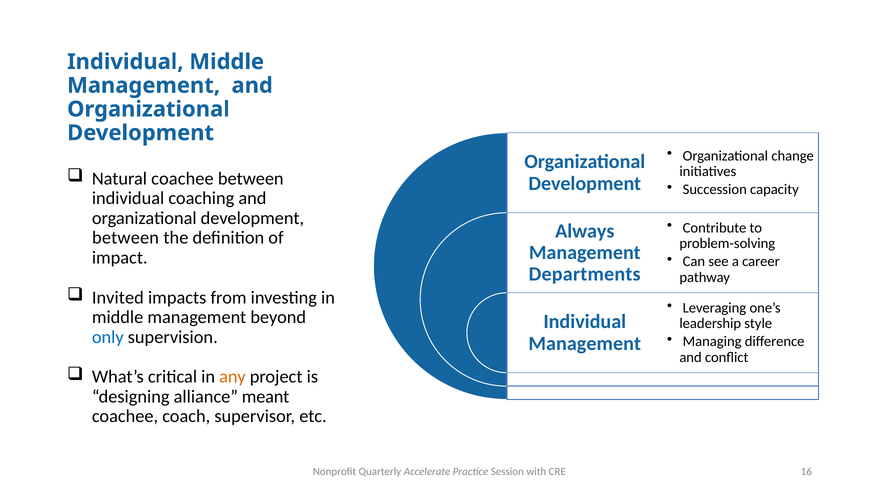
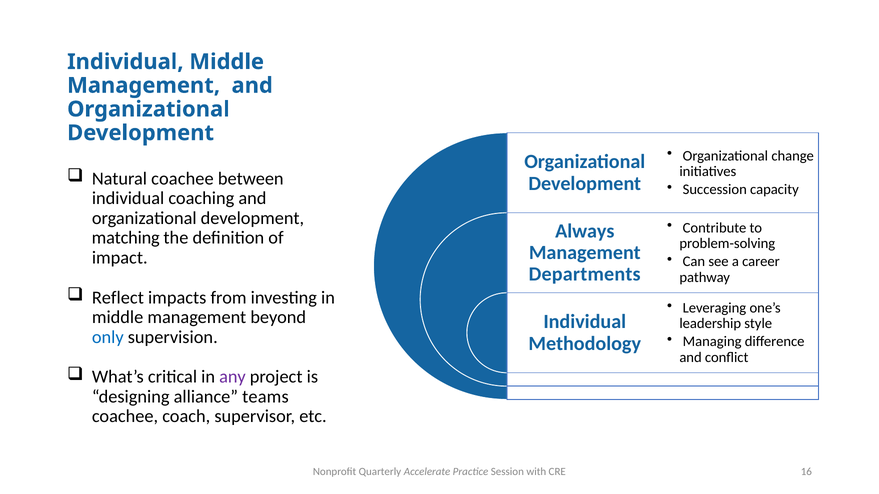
between at (126, 238): between -> matching
Invited: Invited -> Reflect
Management at (585, 344): Management -> Methodology
any colour: orange -> purple
meant: meant -> teams
